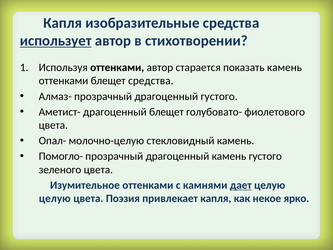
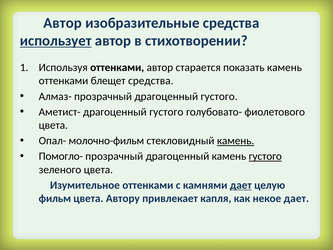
Капля at (63, 23): Капля -> Автор
Аметист- драгоценный блещет: блещет -> густого
молочно-целую: молочно-целую -> молочно-фильм
камень at (236, 141) underline: none -> present
густого at (265, 156) underline: none -> present
целую at (55, 198): целую -> фильм
Поэзия: Поэзия -> Автору
некое ярко: ярко -> дает
